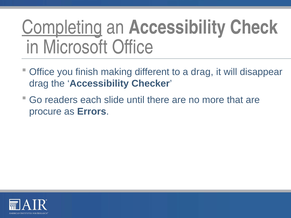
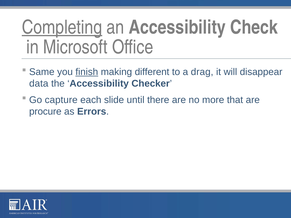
Office at (42, 72): Office -> Same
finish underline: none -> present
drag at (39, 84): drag -> data
readers: readers -> capture
